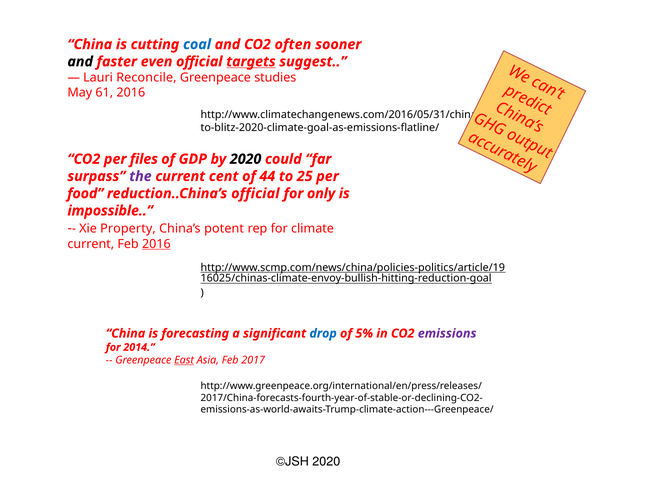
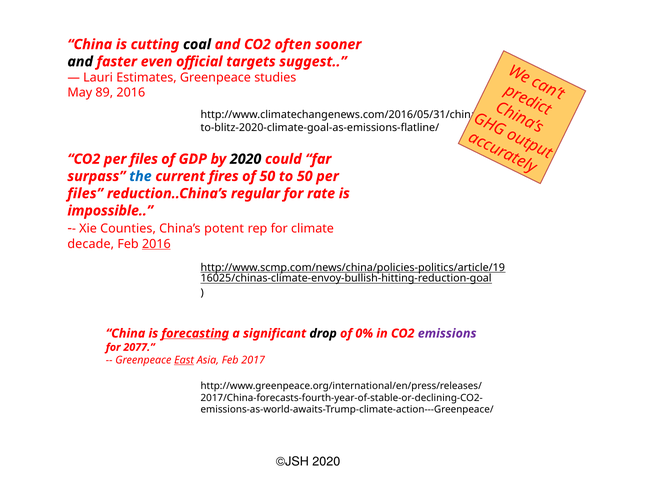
coal colour: blue -> black
targets underline: present -> none
Reconcile: Reconcile -> Estimates
61: 61 -> 89
the colour: purple -> blue
cent: cent -> fires
of 44: 44 -> 50
to 25: 25 -> 50
food at (85, 193): food -> files
reduction..China’s official: official -> regular
only: only -> rate
Property: Property -> Counties
current at (91, 244): current -> decade
forecasting underline: none -> present
drop colour: blue -> black
5%: 5% -> 0%
2014: 2014 -> 2077
